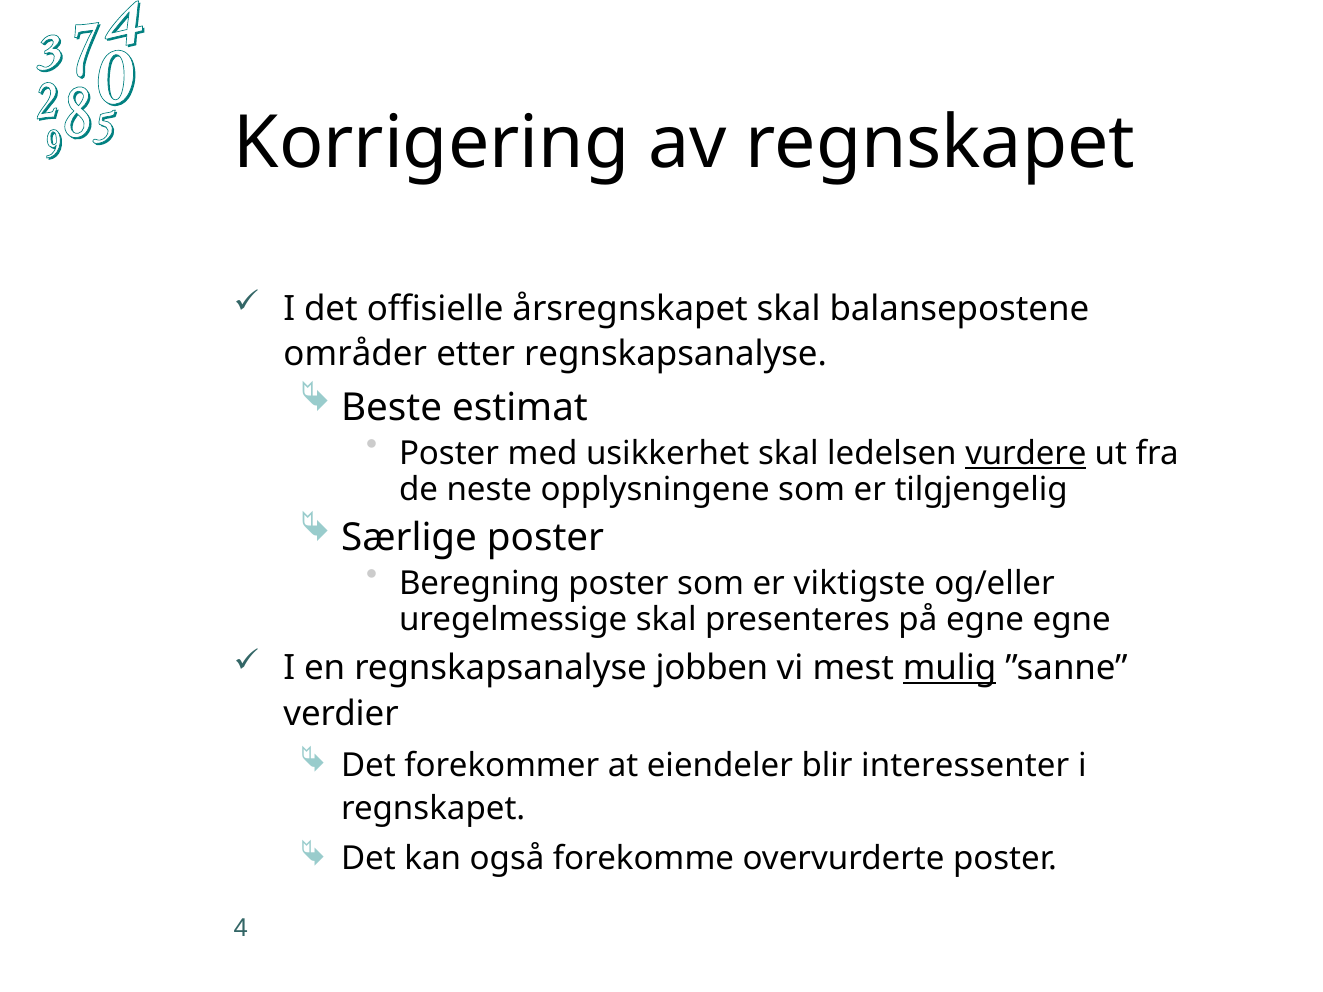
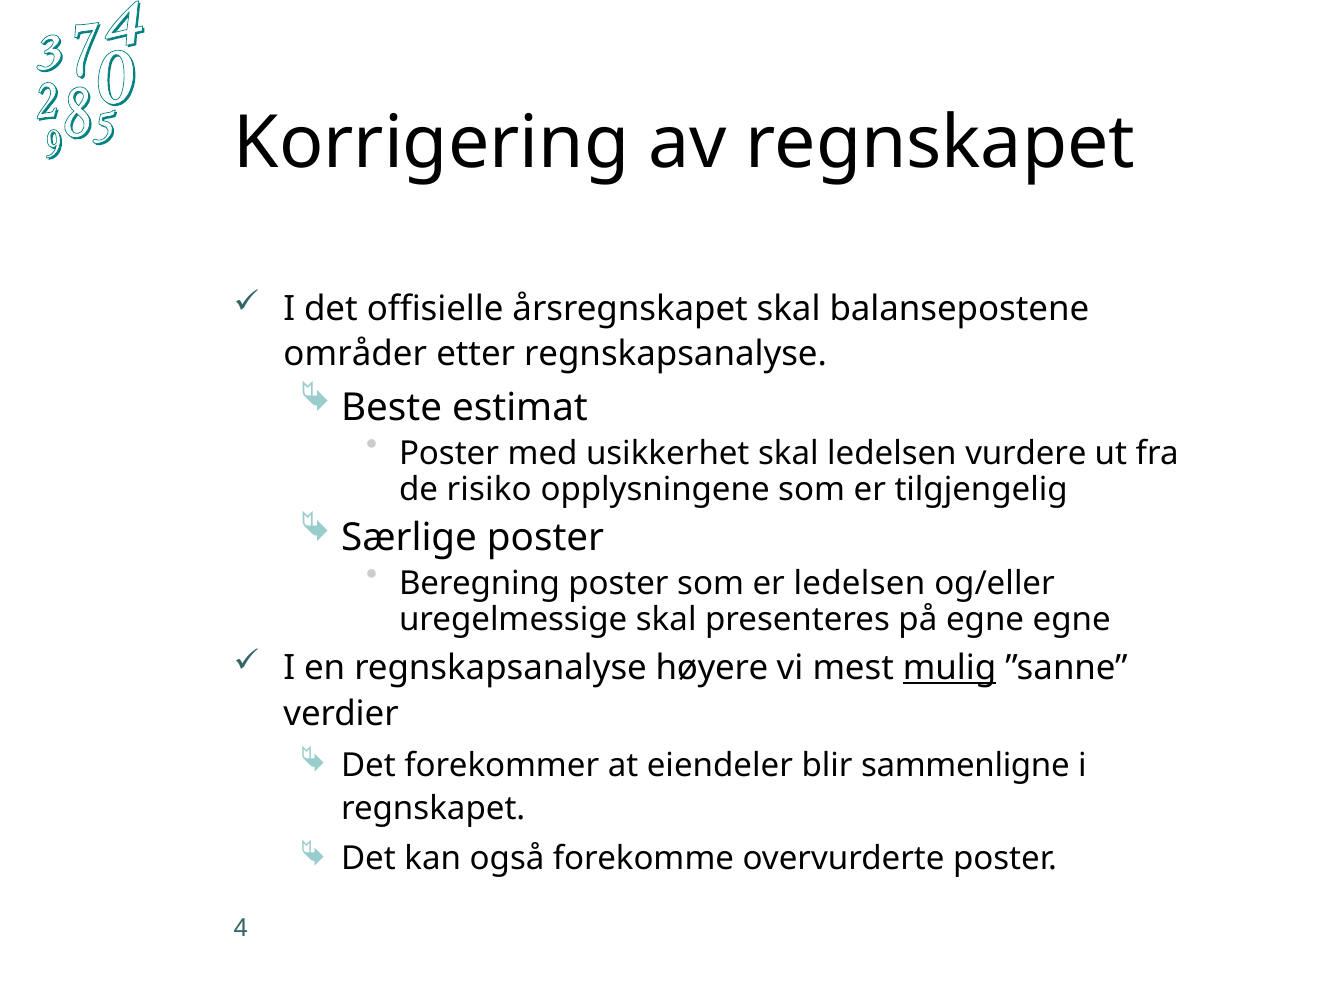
vurdere underline: present -> none
neste: neste -> risiko
er viktigste: viktigste -> ledelsen
jobben: jobben -> høyere
interessenter: interessenter -> sammenligne
